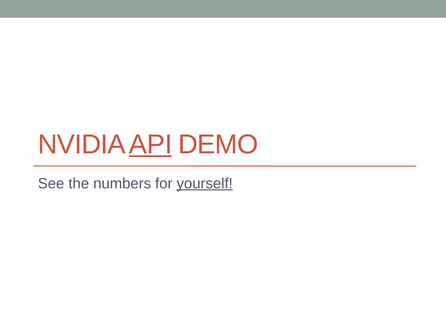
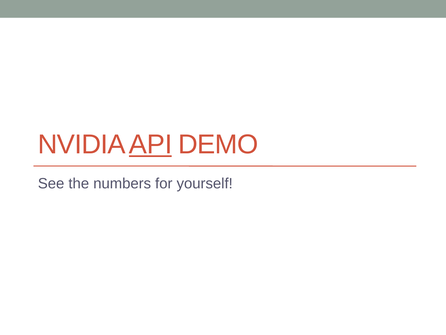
yourself underline: present -> none
